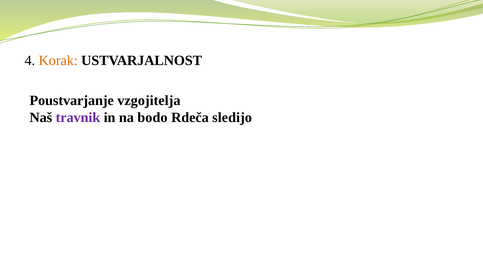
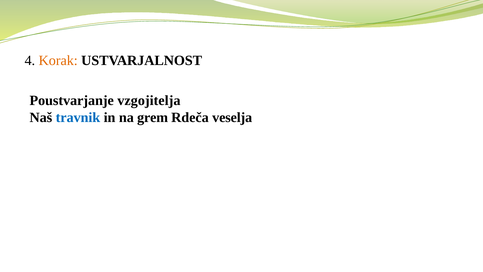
travnik colour: purple -> blue
bodo: bodo -> grem
sledijo: sledijo -> veselja
